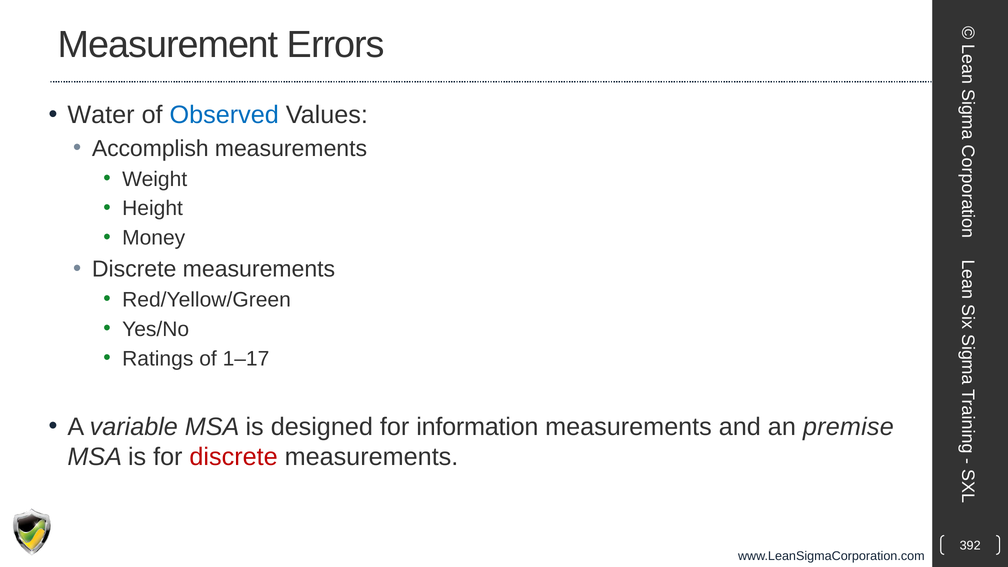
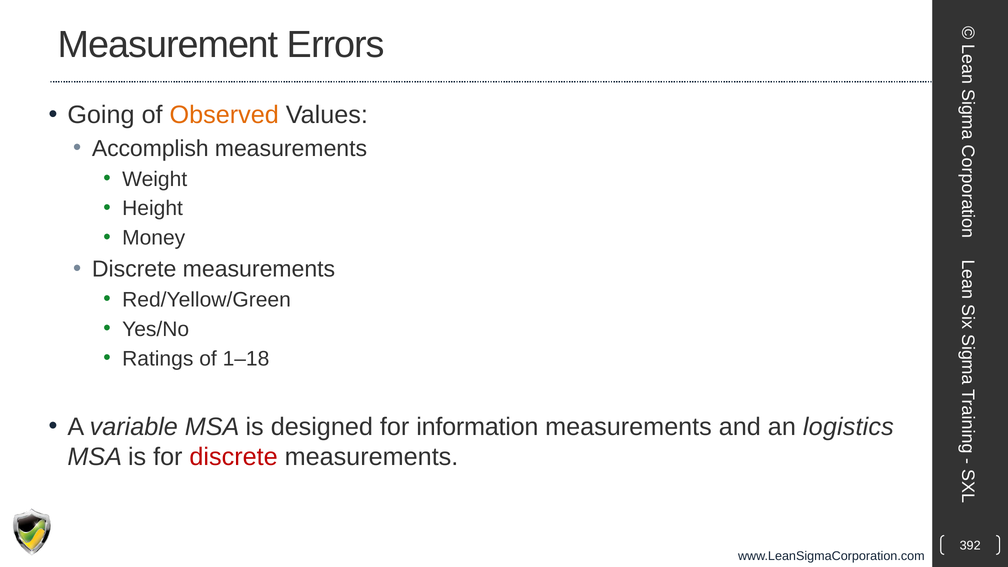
Water: Water -> Going
Observed colour: blue -> orange
1–17: 1–17 -> 1–18
premise: premise -> logistics
